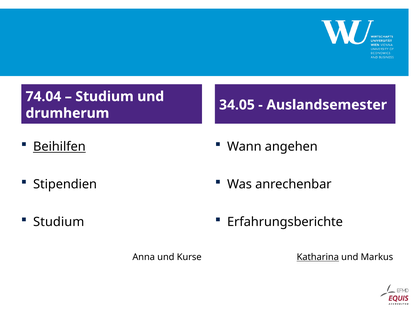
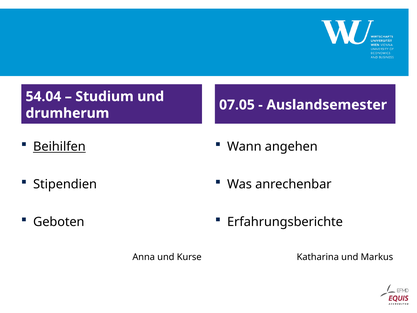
74.04: 74.04 -> 54.04
34.05: 34.05 -> 07.05
Studium at (59, 222): Studium -> Geboten
Katharina underline: present -> none
